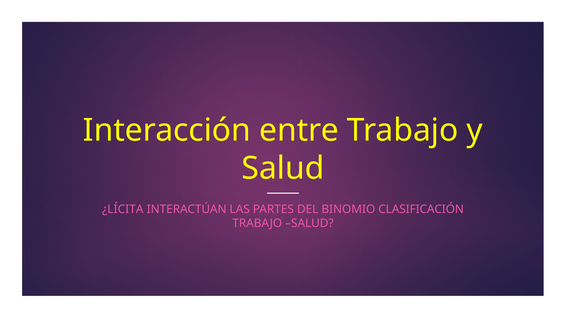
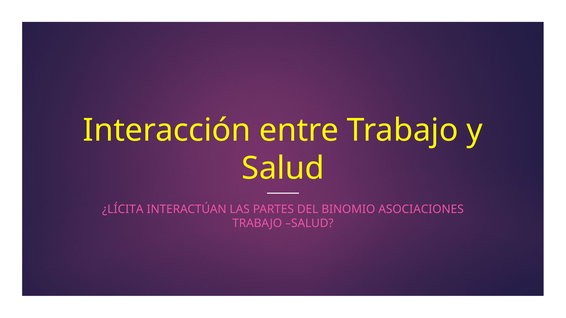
CLASIFICACIÓN: CLASIFICACIÓN -> ASOCIACIONES
